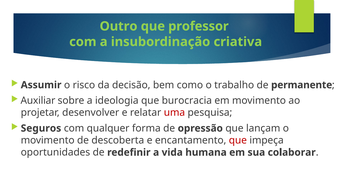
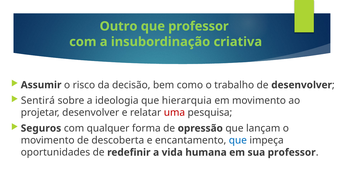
de permanente: permanente -> desenvolver
Auxiliar: Auxiliar -> Sentirá
burocracia: burocracia -> hierarquia
que at (238, 140) colour: red -> blue
sua colaborar: colaborar -> professor
